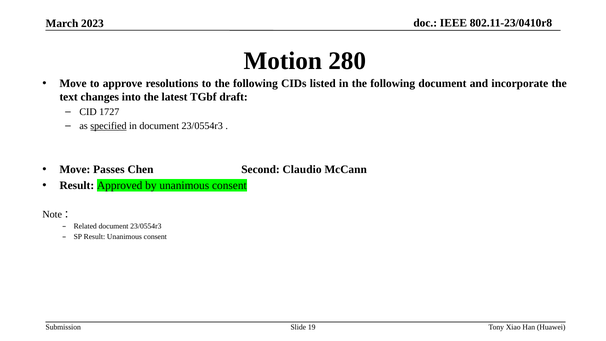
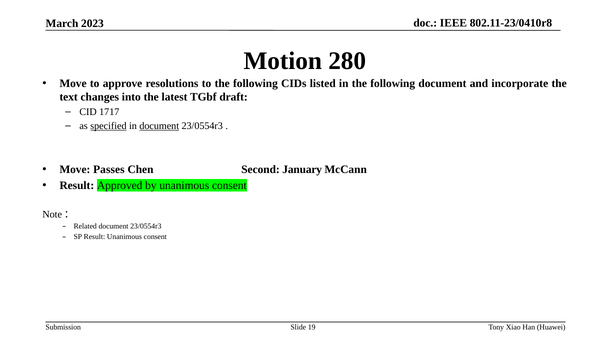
1727: 1727 -> 1717
document at (159, 126) underline: none -> present
Claudio: Claudio -> January
